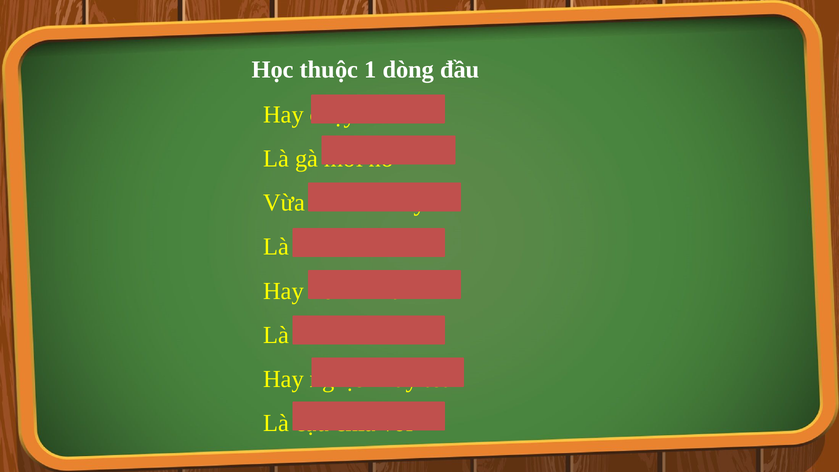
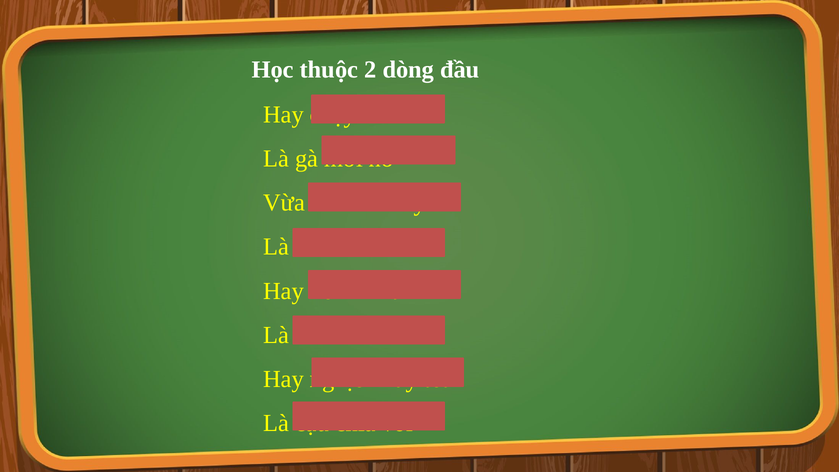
1: 1 -> 2
